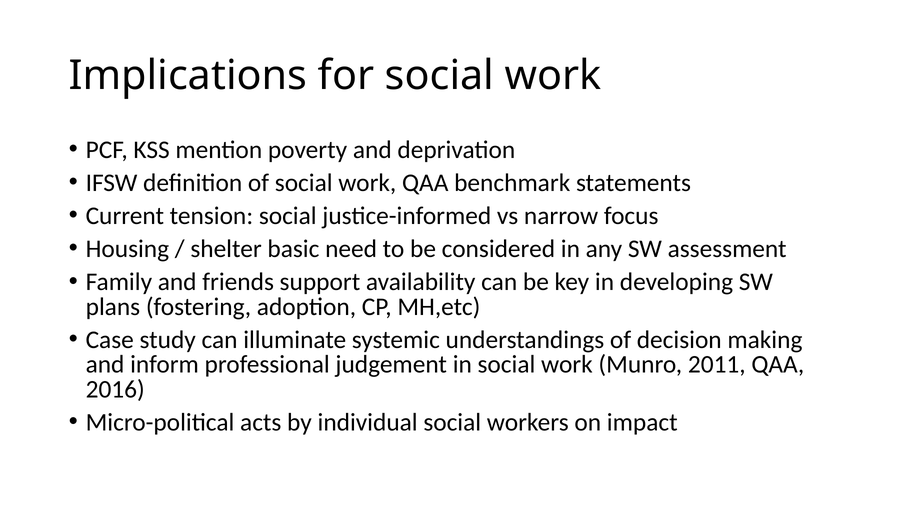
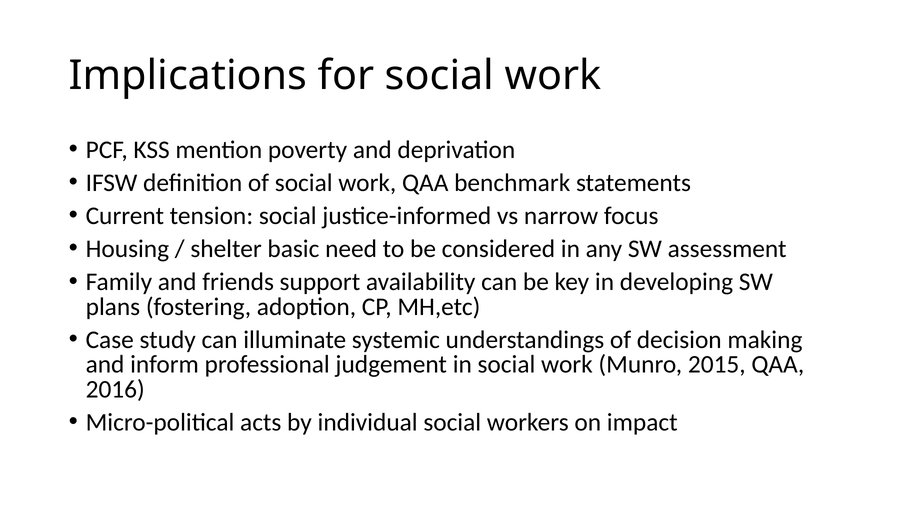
2011: 2011 -> 2015
